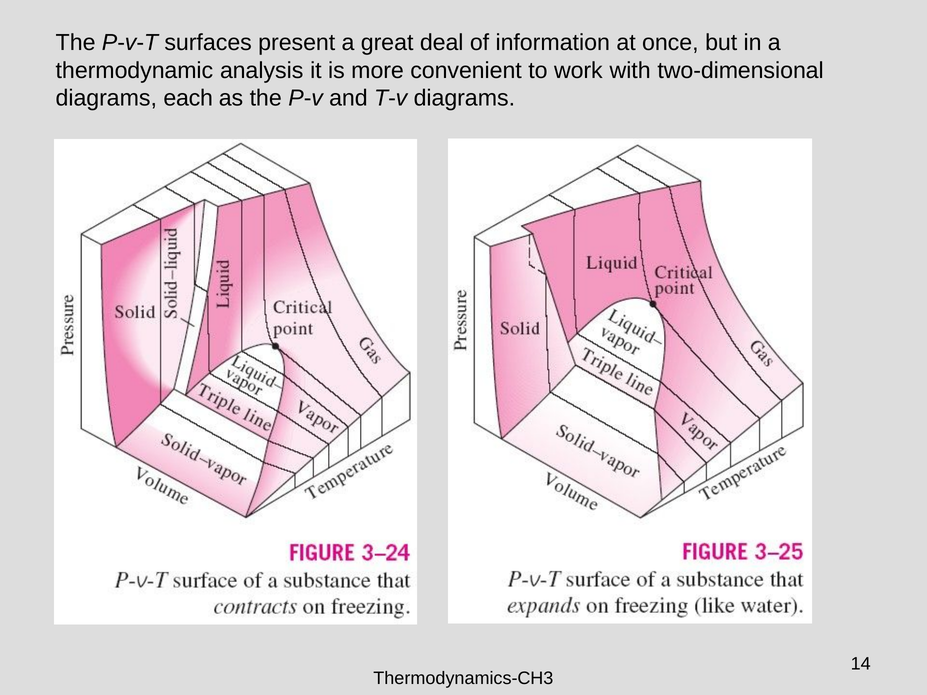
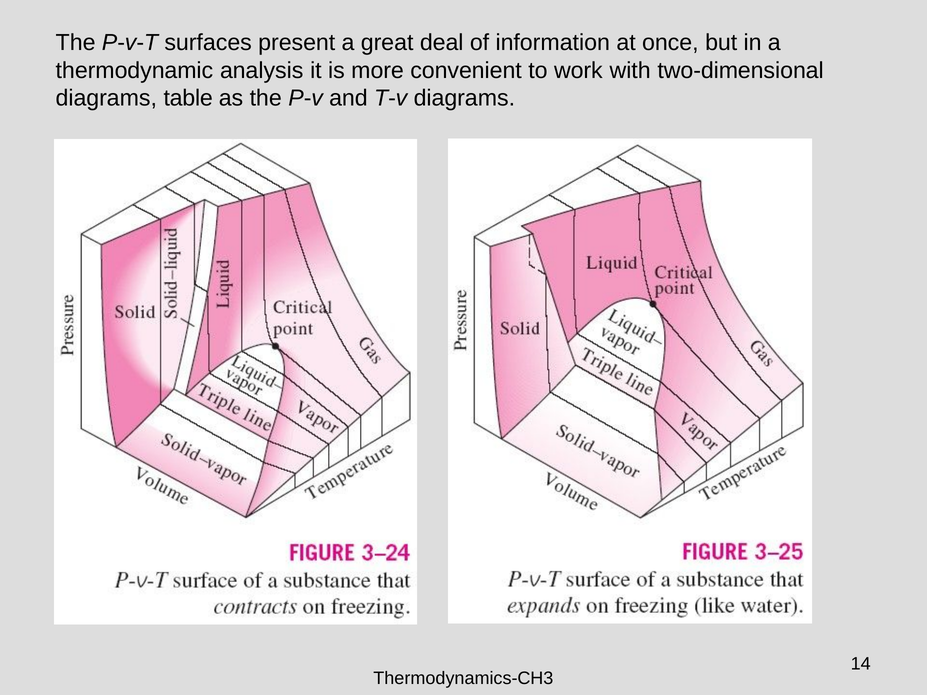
each: each -> table
